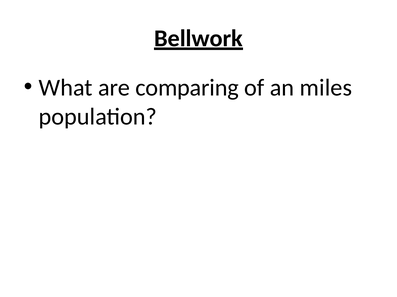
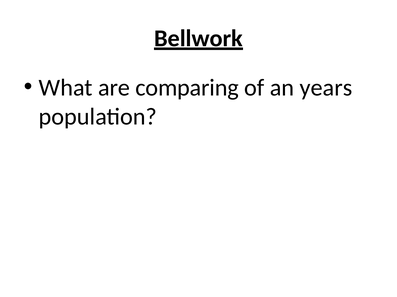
miles: miles -> years
